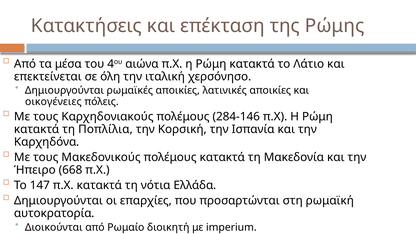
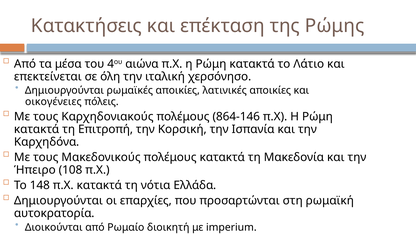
284-146: 284-146 -> 864-146
Ποπλίλια: Ποπλίλια -> Επιτροπή
668: 668 -> 108
147: 147 -> 148
